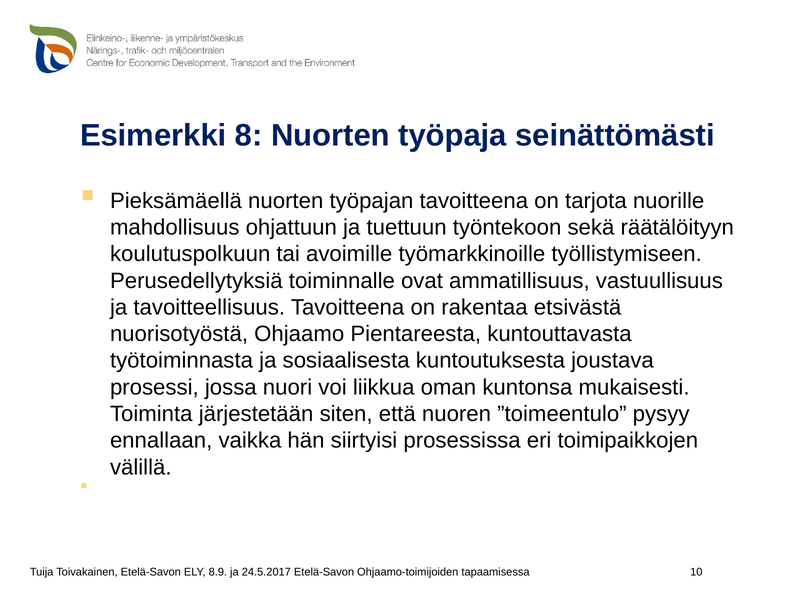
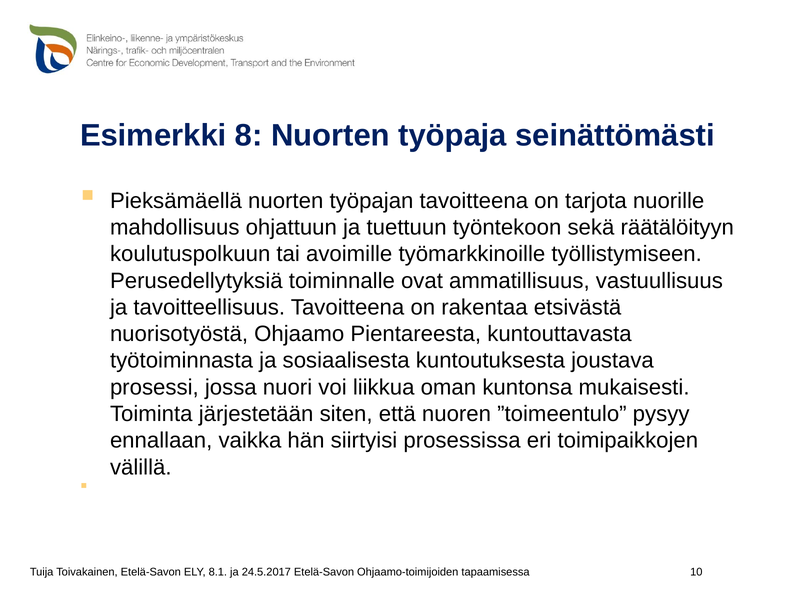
8.9: 8.9 -> 8.1
